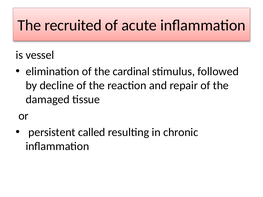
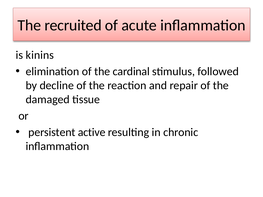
vessel: vessel -> kinins
called: called -> active
